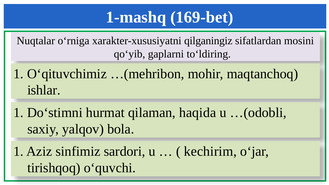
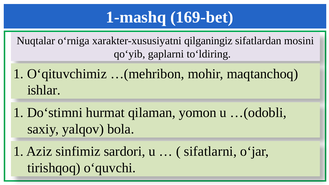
haqida: haqida -> yomon
kechirim: kechirim -> sifatlarni
